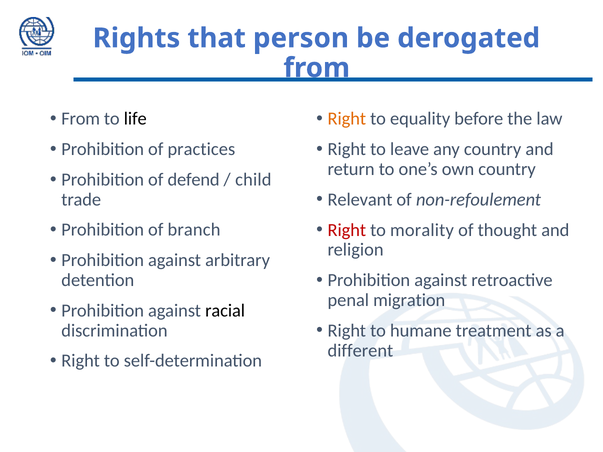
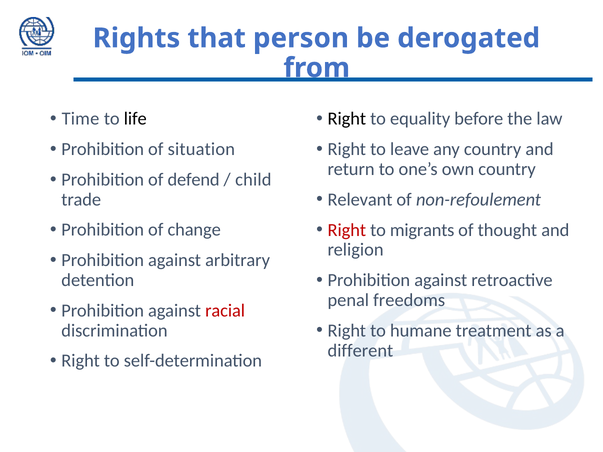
From at (81, 119): From -> Time
Right at (347, 119) colour: orange -> black
practices: practices -> situation
branch: branch -> change
morality: morality -> migrants
migration: migration -> freedoms
racial colour: black -> red
